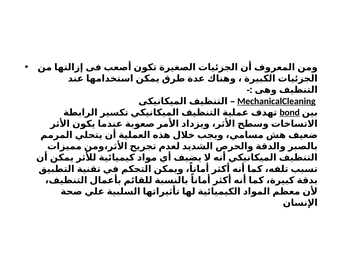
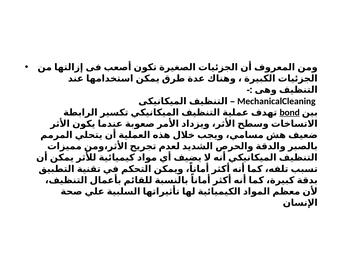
MechanicalCleaning underline: present -> none
